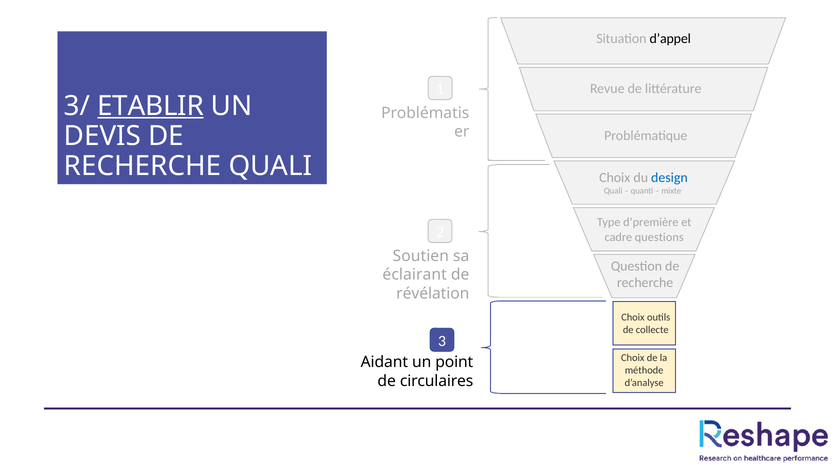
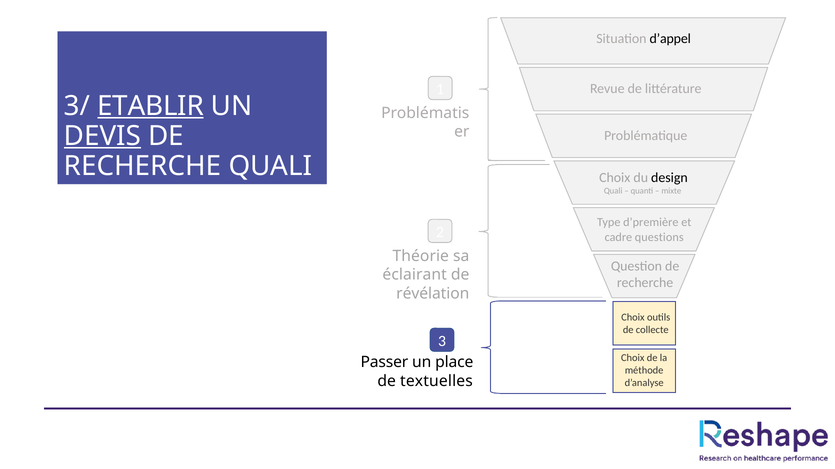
DEVIS underline: none -> present
design colour: blue -> black
Soutien: Soutien -> Théorie
Aidant: Aidant -> Passer
point: point -> place
circulaires: circulaires -> textuelles
